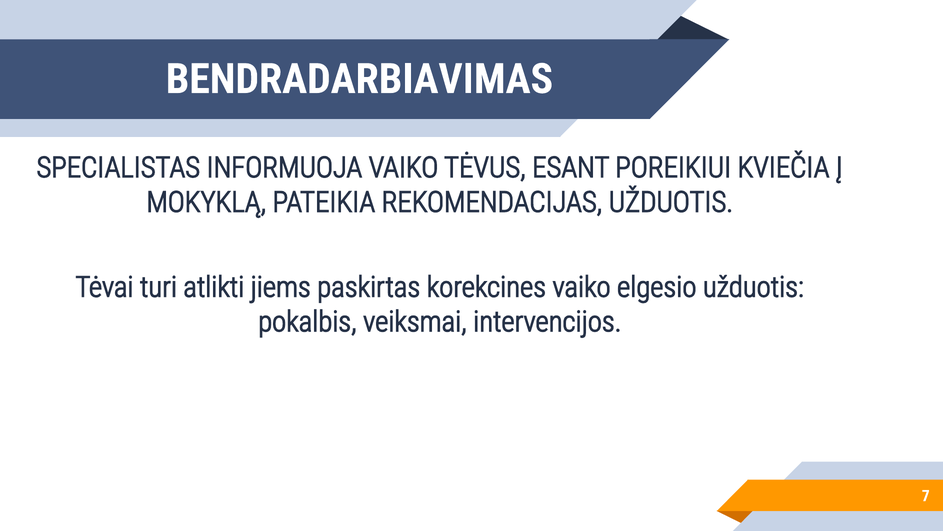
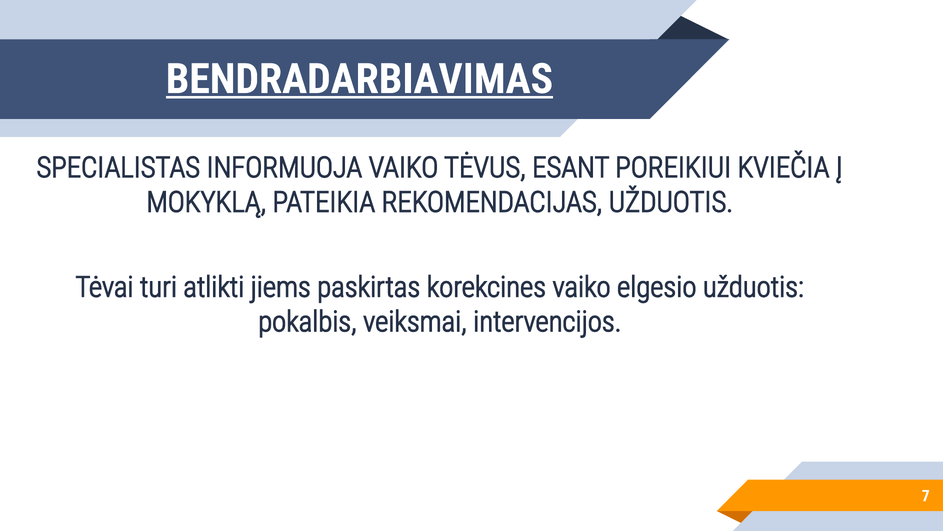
BENDRADARBIAVIMAS underline: none -> present
